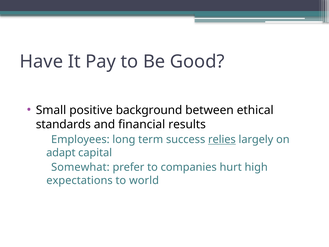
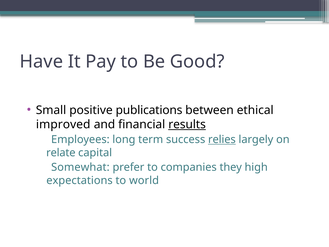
background: background -> publications
standards: standards -> improved
results underline: none -> present
adapt: adapt -> relate
hurt: hurt -> they
